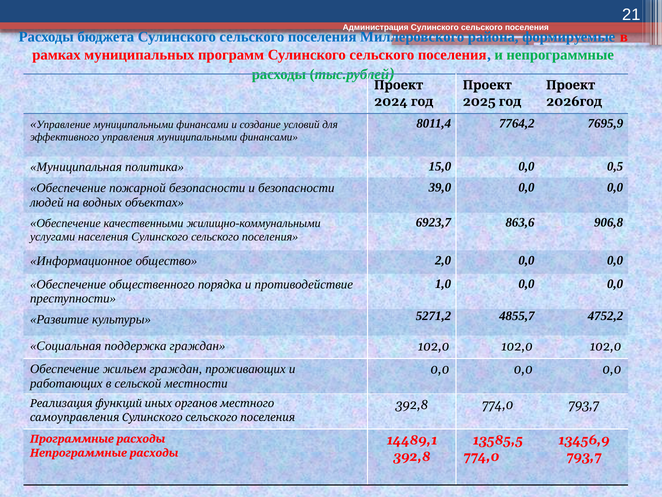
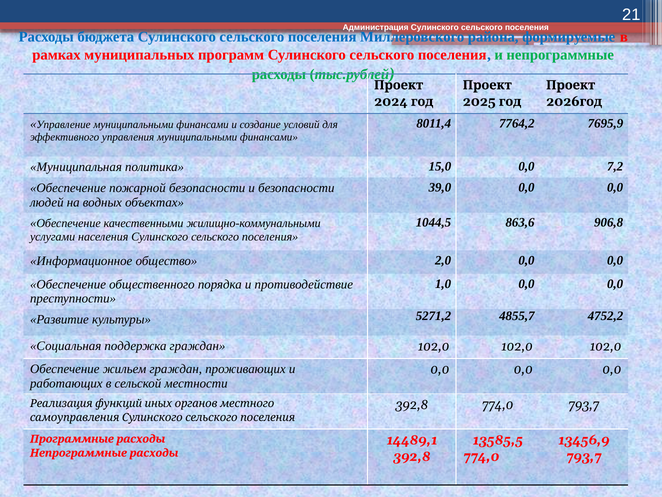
0,5: 0,5 -> 7,2
6923,7: 6923,7 -> 1044,5
